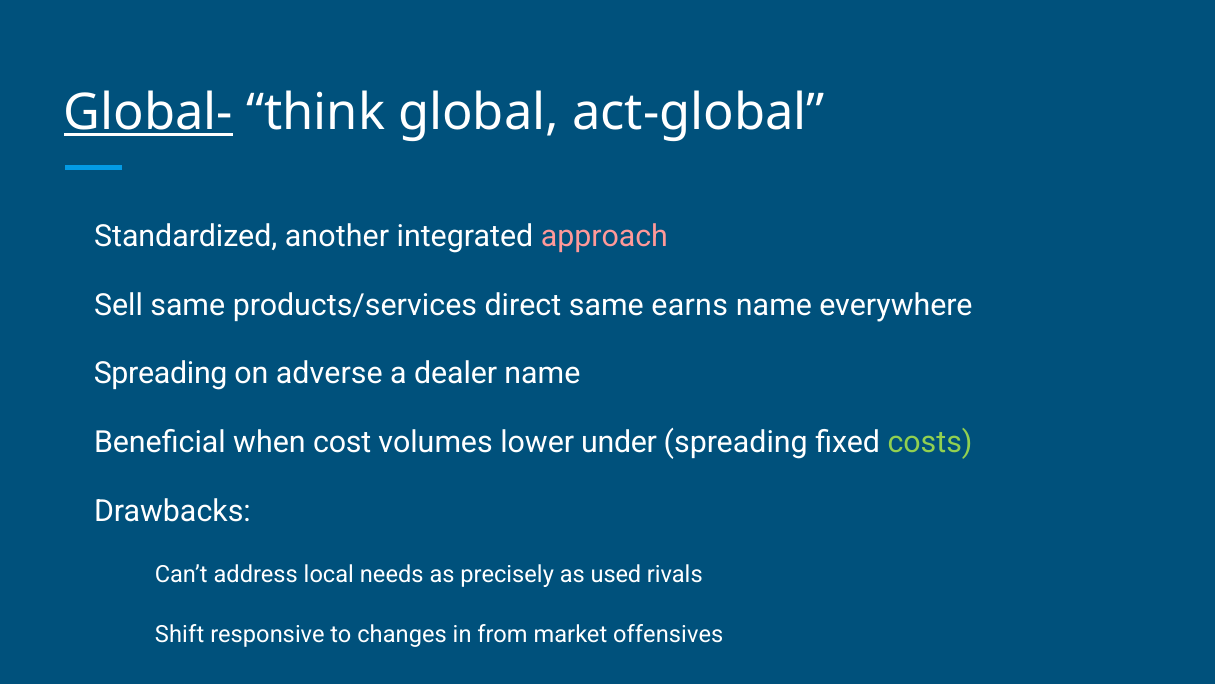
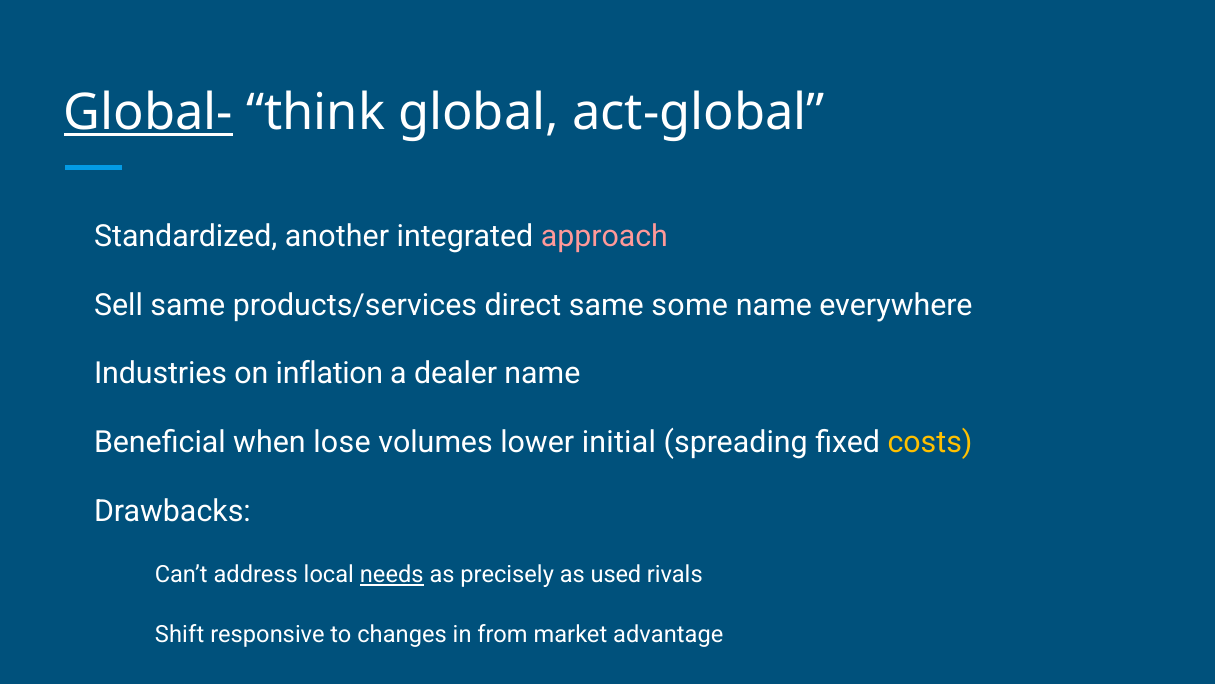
earns: earns -> some
Spreading at (161, 374): Spreading -> Industries
adverse: adverse -> inflation
cost: cost -> lose
under: under -> initial
costs at (930, 443) colour: light green -> yellow
needs underline: none -> present
offensives: offensives -> advantage
